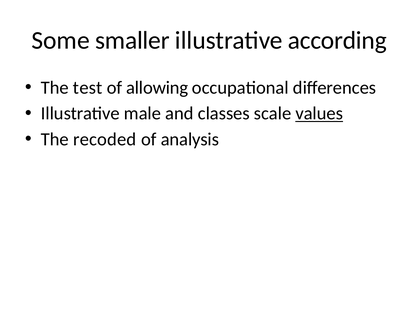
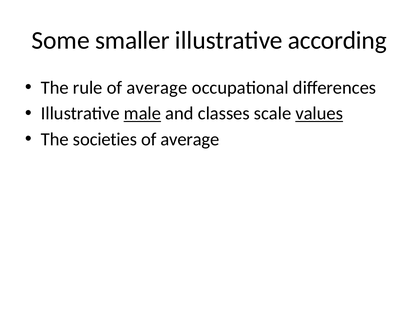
test: test -> rule
allowing at (157, 88): allowing -> average
male underline: none -> present
recoded: recoded -> societies
analysis at (190, 140): analysis -> average
